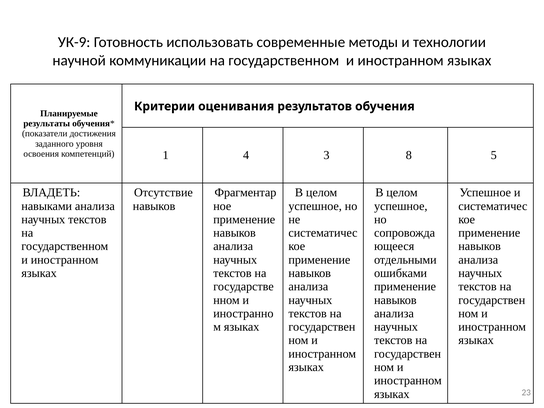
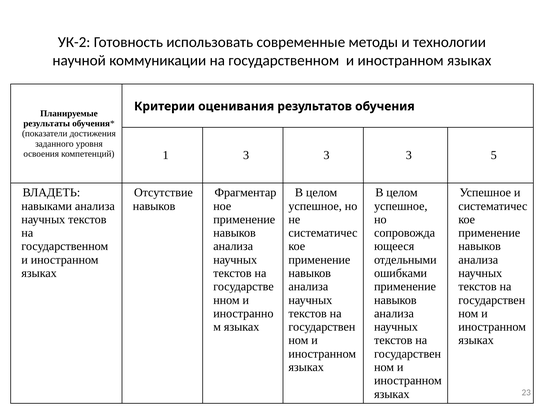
УК-9: УК-9 -> УК-2
1 4: 4 -> 3
8 at (409, 155): 8 -> 3
